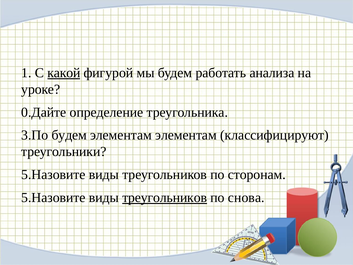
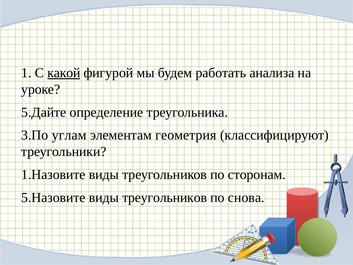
0.Дайте: 0.Дайте -> 5.Дайте
3.По будем: будем -> углам
элементам элементам: элементам -> геометрия
5.Назовите at (53, 174): 5.Назовите -> 1.Назовите
треугольников at (165, 197) underline: present -> none
